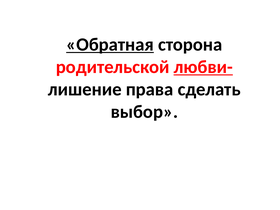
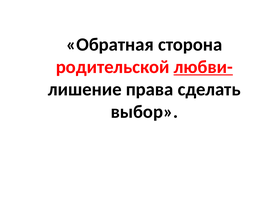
Обратная underline: present -> none
